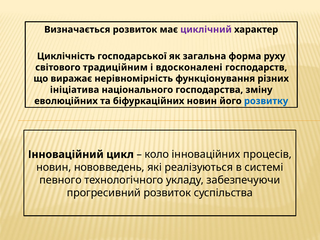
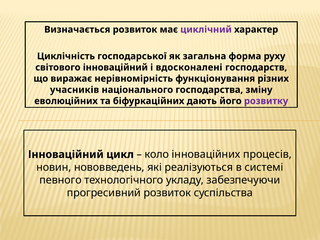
світового традиційним: традиційним -> інноваційний
ініціатива: ініціатива -> учасників
біфуркаційних новин: новин -> дають
розвитку colour: blue -> purple
